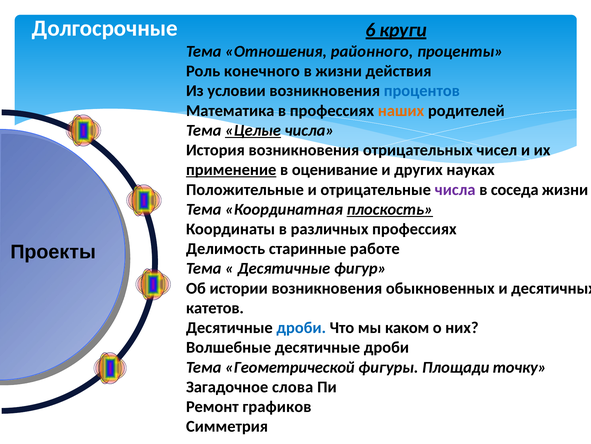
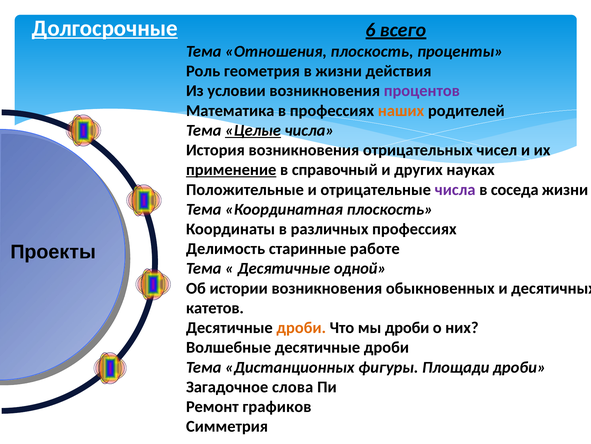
Долгосрочные underline: none -> present
круги: круги -> всего
Отношения районного: районного -> плоскость
конечного: конечного -> геометрия
процентов colour: blue -> purple
оценивание: оценивание -> справочный
плоскость at (390, 209) underline: present -> none
фигур: фигур -> одной
дроби at (301, 327) colour: blue -> orange
мы каком: каком -> дроби
Геометрической: Геометрической -> Дистанционных
Площади точку: точку -> дроби
